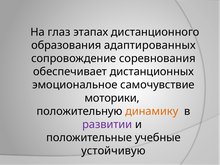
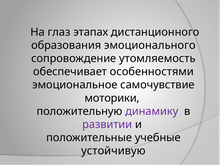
адаптированных: адаптированных -> эмоционального
соревнования: соревнования -> утомляемость
дистанционных: дистанционных -> особенностями
динамику colour: orange -> purple
